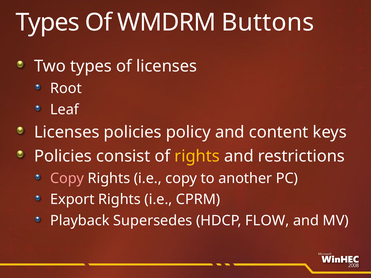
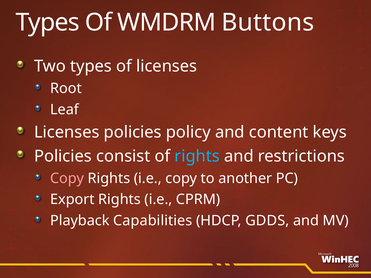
rights at (197, 156) colour: yellow -> light blue
Supersedes: Supersedes -> Capabilities
FLOW: FLOW -> GDDS
